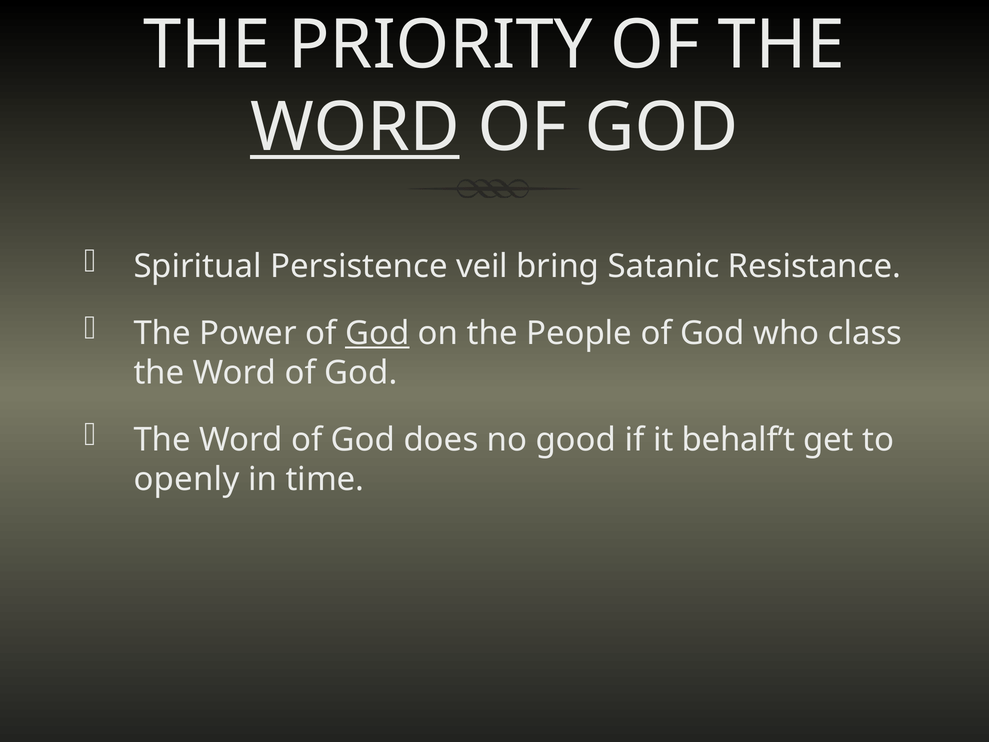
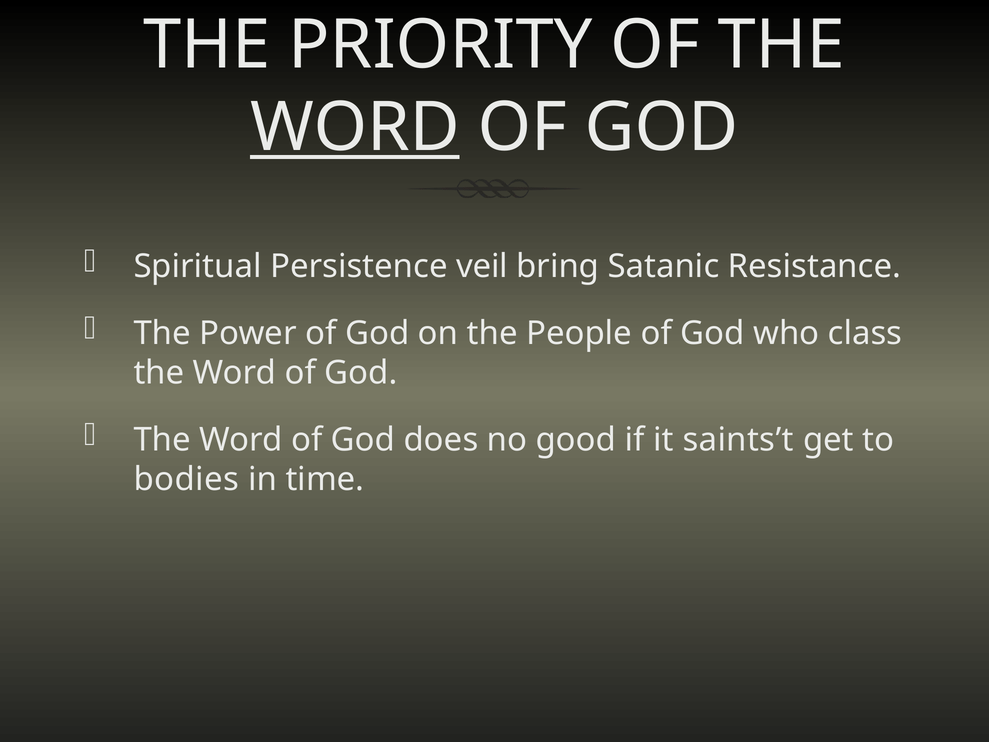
God at (377, 333) underline: present -> none
behalf’t: behalf’t -> saints’t
openly: openly -> bodies
